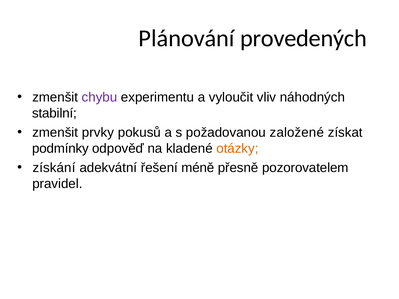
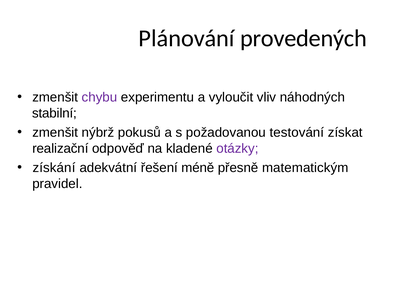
prvky: prvky -> nýbrž
založené: založené -> testování
podmínky: podmínky -> realizační
otázky colour: orange -> purple
pozorovatelem: pozorovatelem -> matematickým
